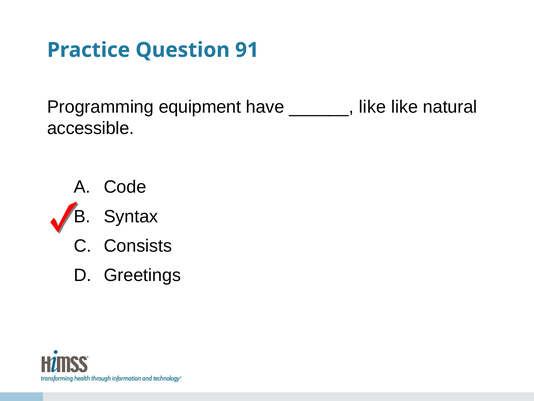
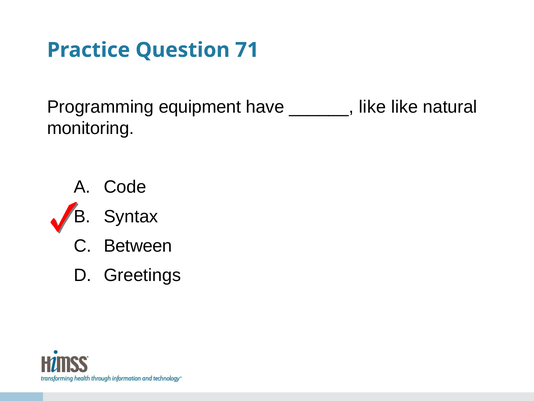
91: 91 -> 71
accessible: accessible -> monitoring
Consists: Consists -> Between
